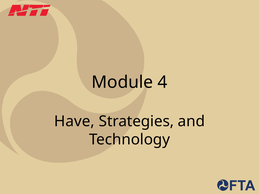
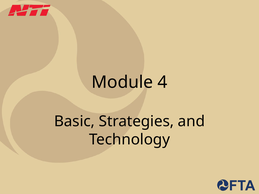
Have: Have -> Basic
